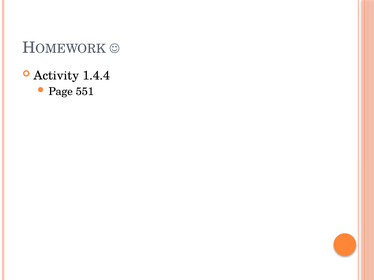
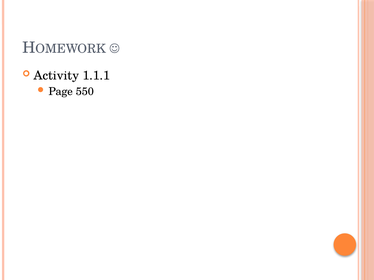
1.4.4: 1.4.4 -> 1.1.1
551: 551 -> 550
